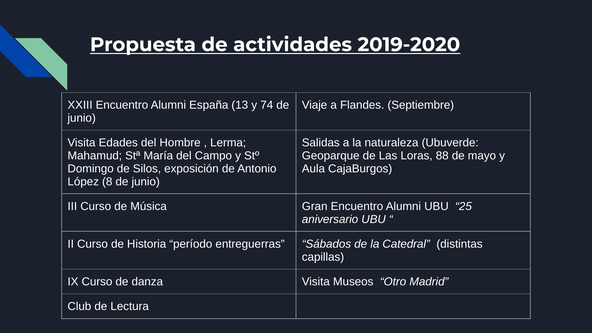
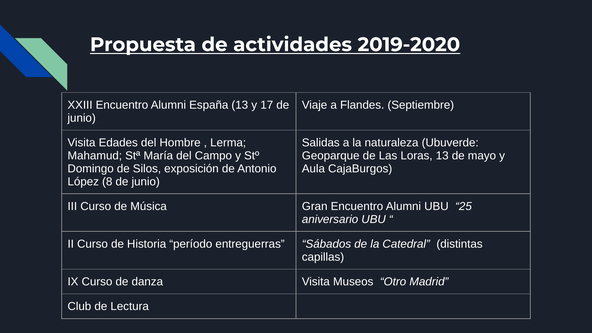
74: 74 -> 17
Loras 88: 88 -> 13
